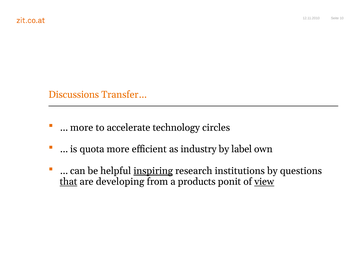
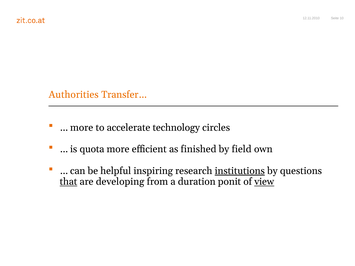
Discussions: Discussions -> Authorities
industry: industry -> finished
label: label -> field
inspiring underline: present -> none
institutions underline: none -> present
products: products -> duration
